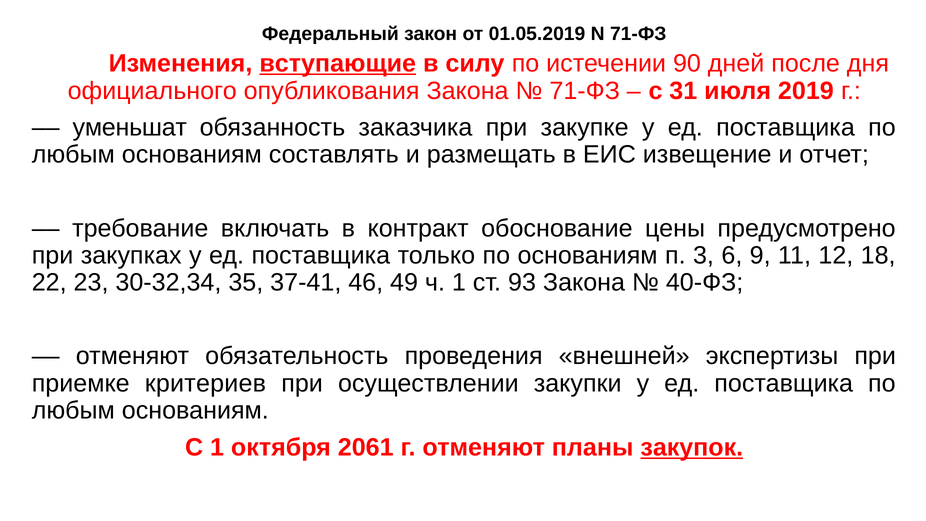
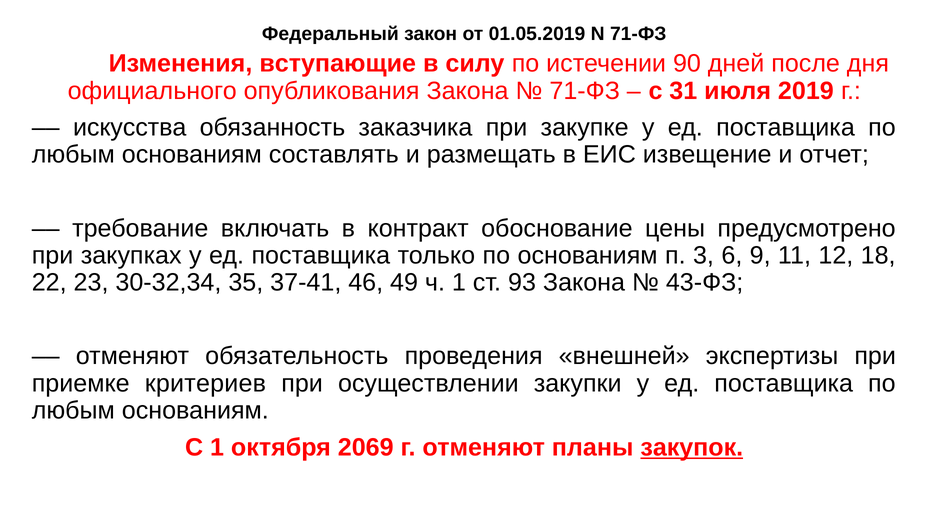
вступающие underline: present -> none
уменьшат: уменьшат -> искусства
40-ФЗ: 40-ФЗ -> 43-ФЗ
2061: 2061 -> 2069
